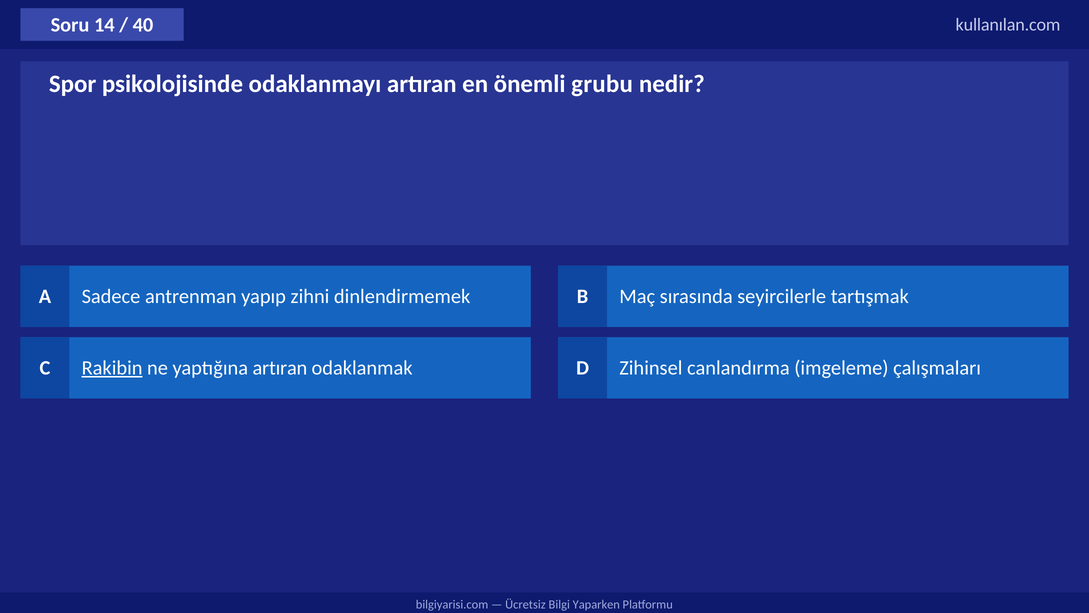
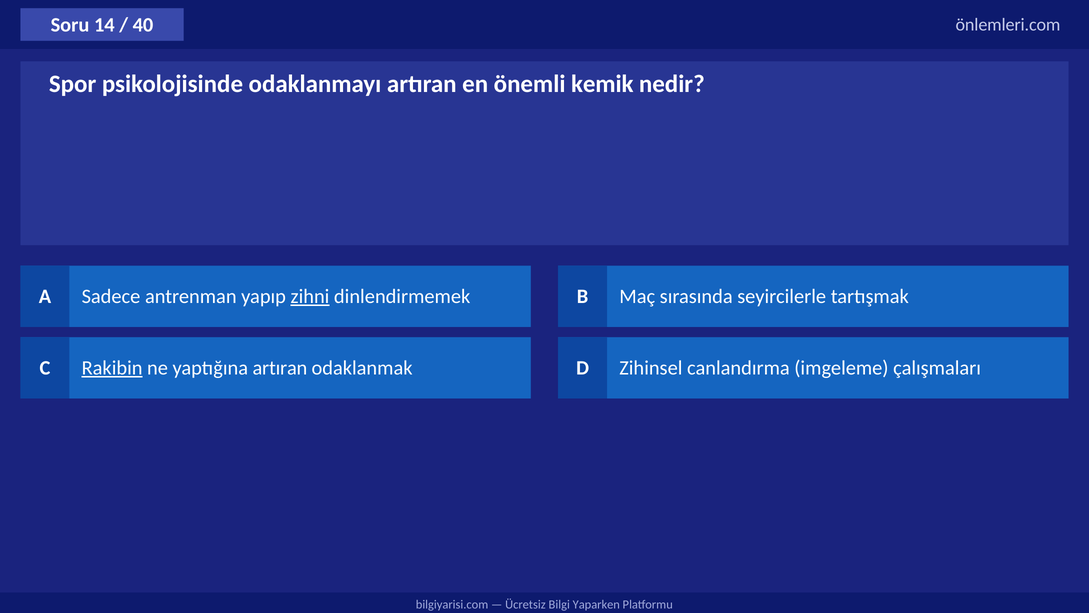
kullanılan.com: kullanılan.com -> önlemleri.com
grubu: grubu -> kemik
zihni underline: none -> present
